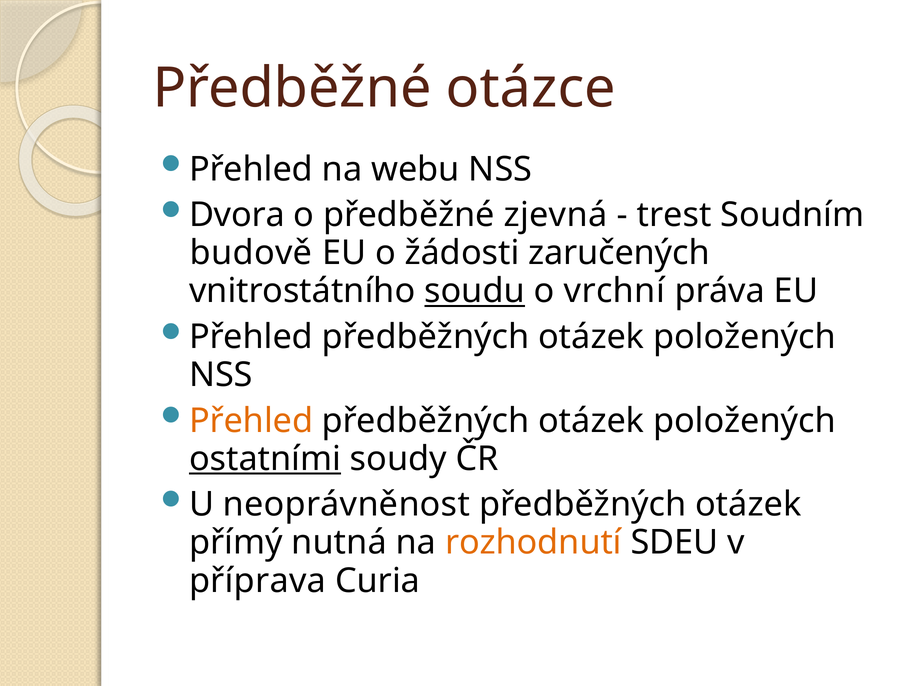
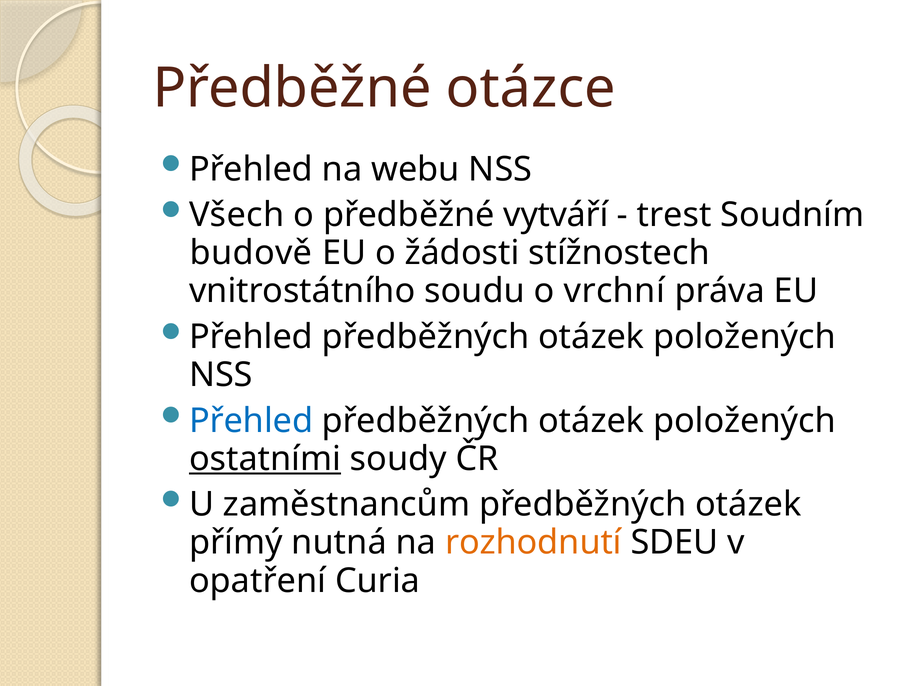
Dvora: Dvora -> Všech
zjevná: zjevná -> vytváří
zaručených: zaručených -> stížnostech
soudu underline: present -> none
Přehled at (251, 420) colour: orange -> blue
neoprávněnost: neoprávněnost -> zaměstnancům
příprava: příprava -> opatření
